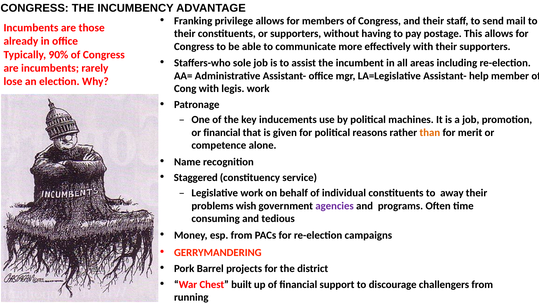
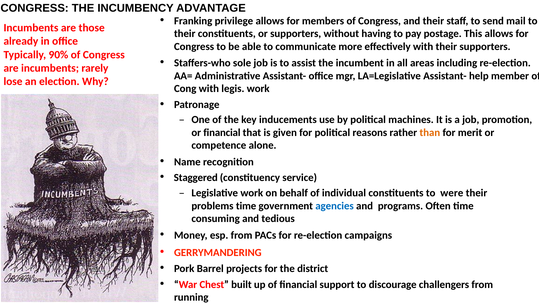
away: away -> were
problems wish: wish -> time
agencies colour: purple -> blue
